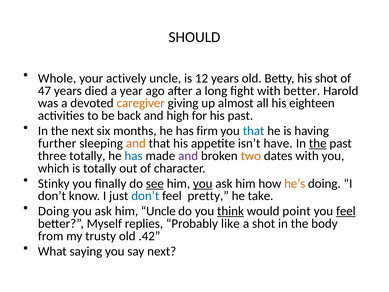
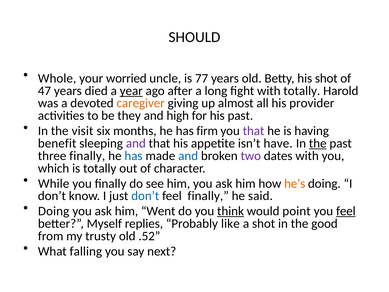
actively: actively -> worried
12: 12 -> 77
year underline: none -> present
with better: better -> totally
eighteen: eighteen -> provider
back: back -> they
the next: next -> visit
that at (254, 131) colour: blue -> purple
further: further -> benefit
and at (136, 143) colour: orange -> purple
three totally: totally -> finally
and at (188, 156) colour: purple -> blue
two colour: orange -> purple
Stinky: Stinky -> While
see underline: present -> none
you at (203, 183) underline: present -> none
feel pretty: pretty -> finally
take: take -> said
him Uncle: Uncle -> Went
body: body -> good
.42: .42 -> .52
saying: saying -> falling
